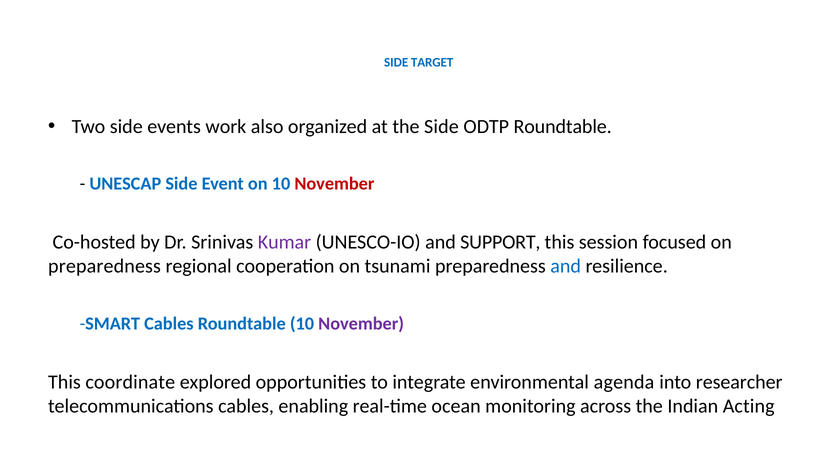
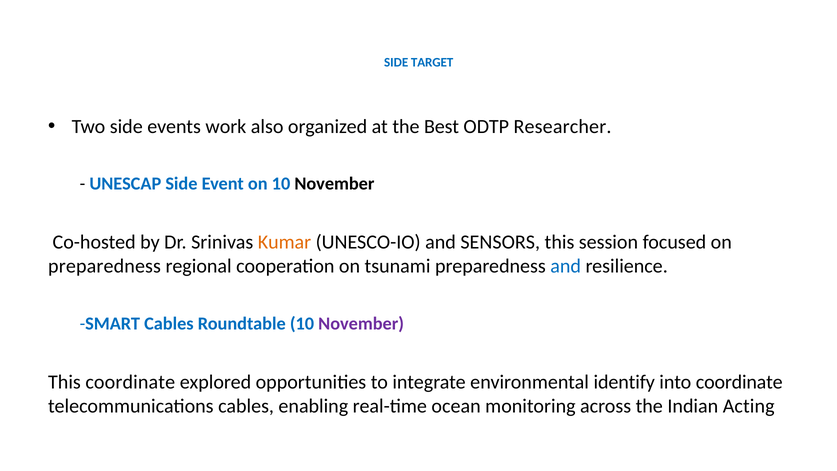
the Side: Side -> Best
ODTP Roundtable: Roundtable -> Researcher
November at (334, 184) colour: red -> black
Kumar colour: purple -> orange
SUPPORT: SUPPORT -> SENSORS
agenda: agenda -> identify
into researcher: researcher -> coordinate
